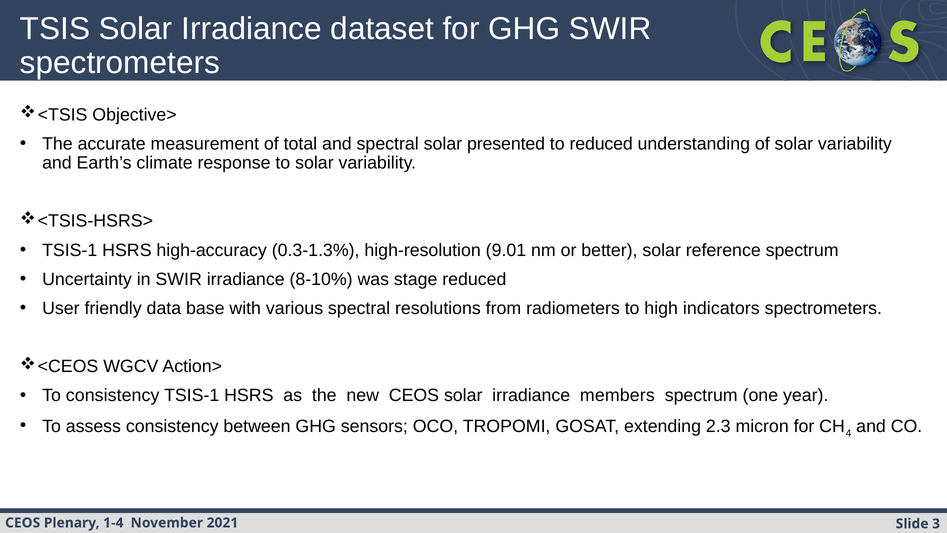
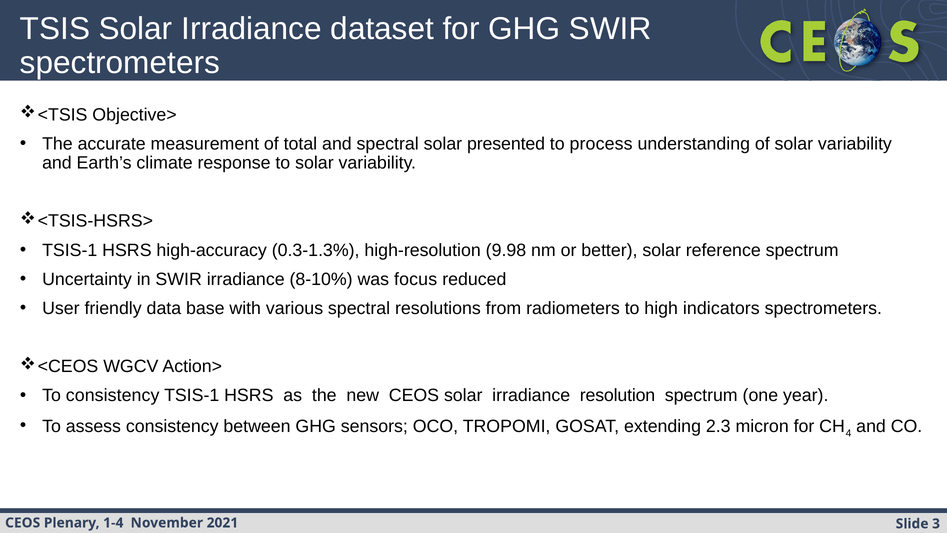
to reduced: reduced -> process
9.01: 9.01 -> 9.98
stage: stage -> focus
members: members -> resolution
